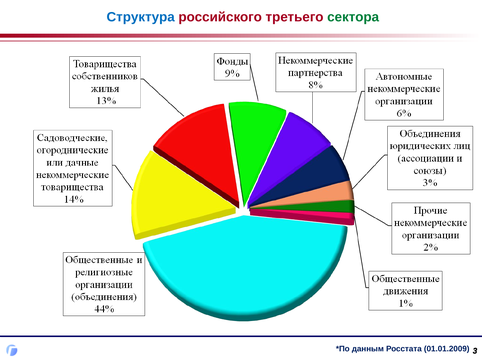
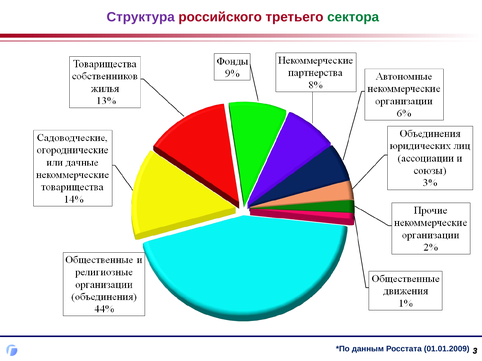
Структура colour: blue -> purple
